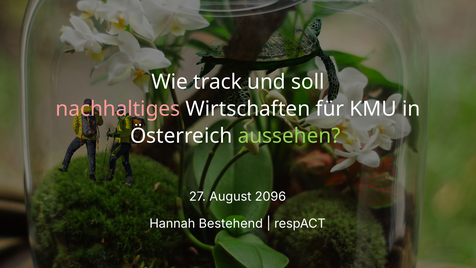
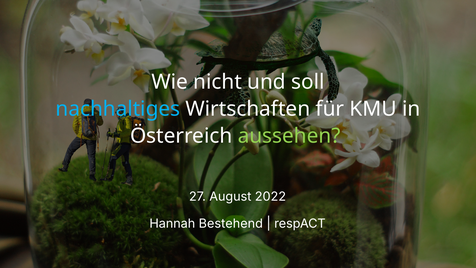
track: track -> nicht
nachhaltiges colour: pink -> light blue
2096: 2096 -> 2022
